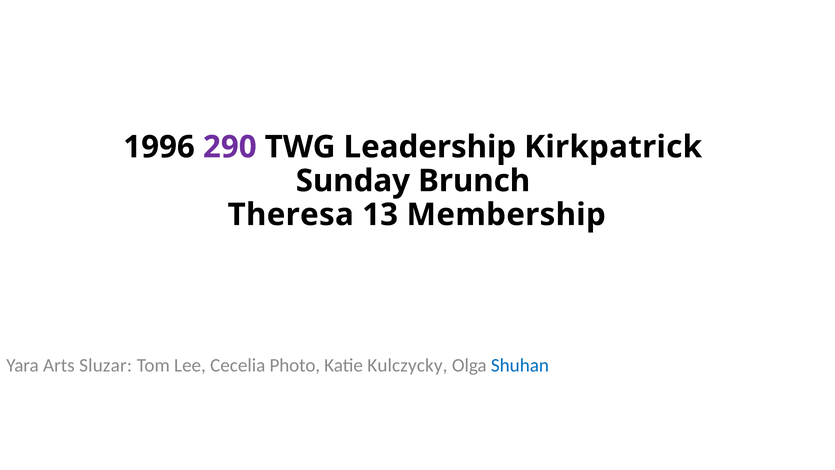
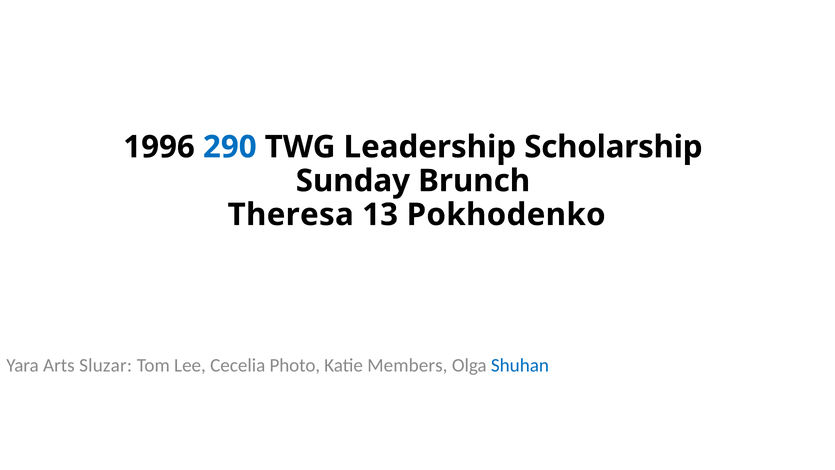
290 colour: purple -> blue
Kirkpatrick: Kirkpatrick -> Scholarship
Membership: Membership -> Pokhodenko
Kulczycky: Kulczycky -> Members
